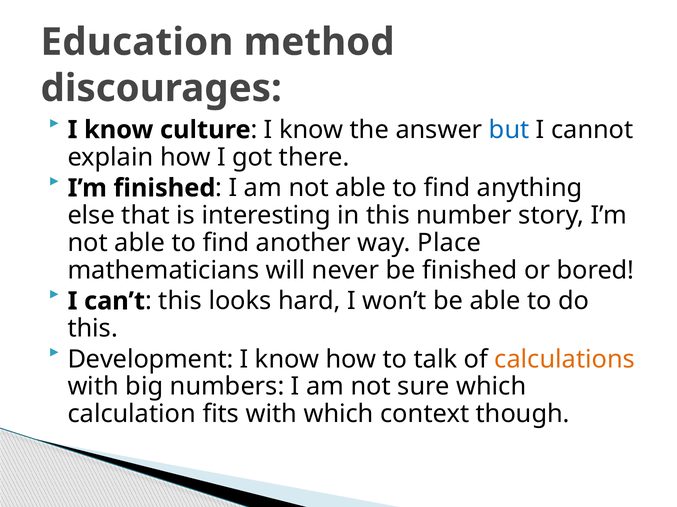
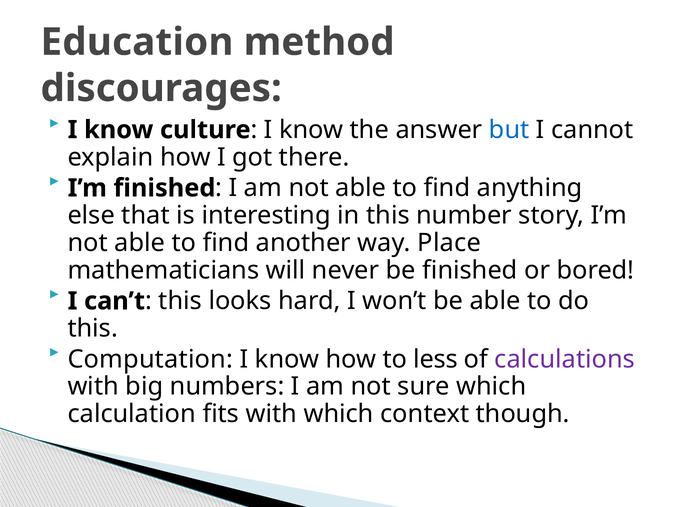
Development: Development -> Computation
talk: talk -> less
calculations colour: orange -> purple
